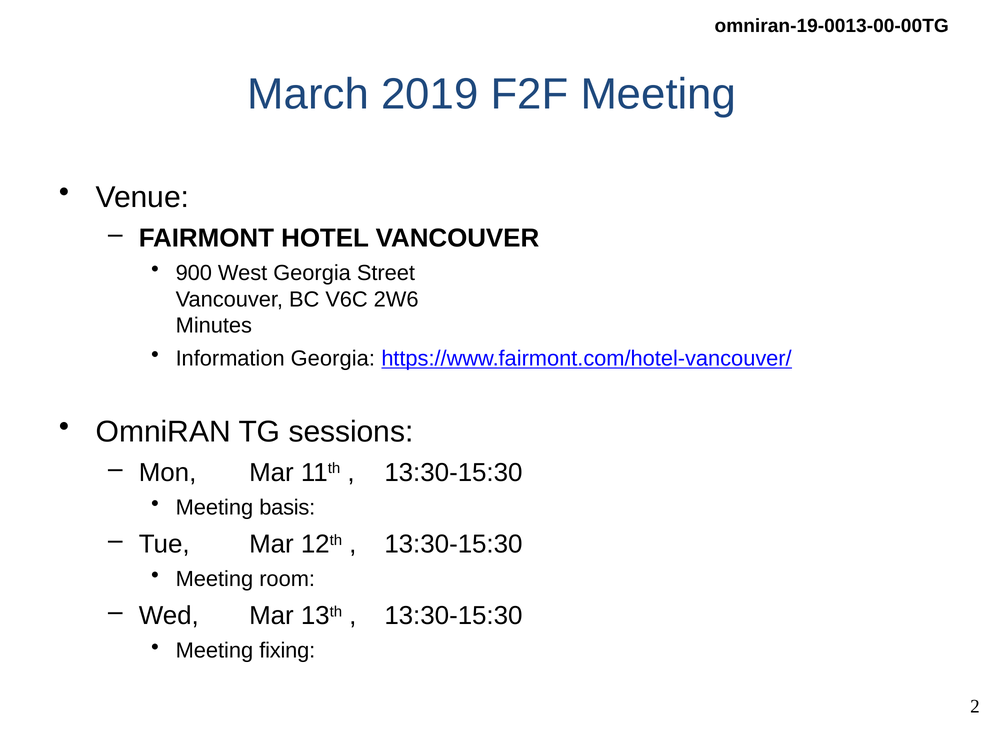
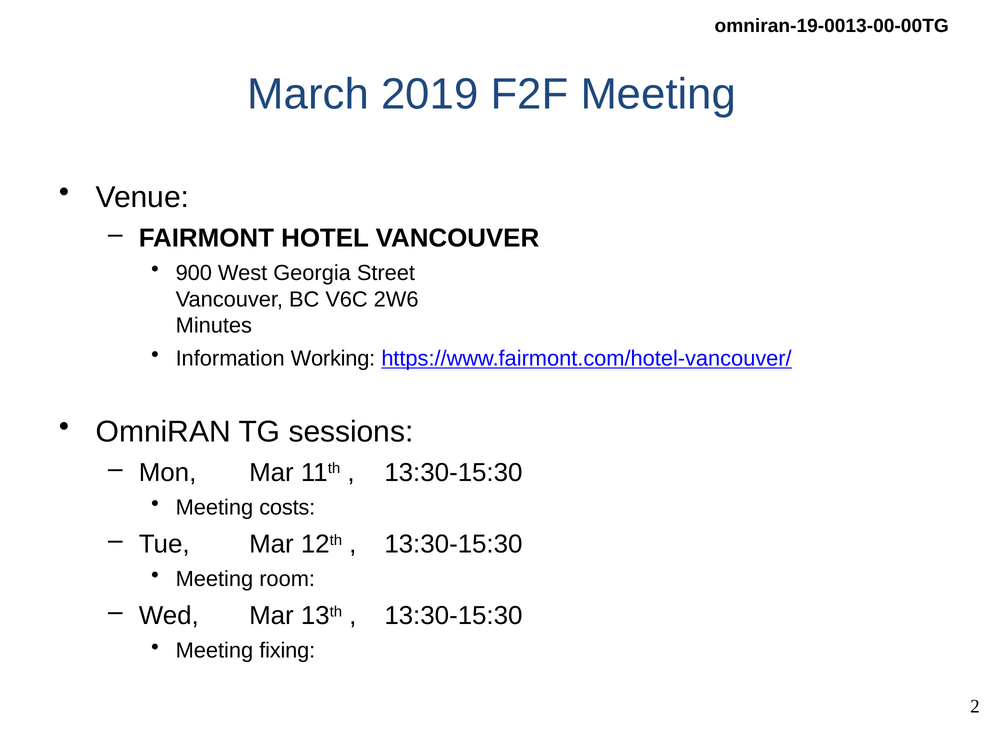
Information Georgia: Georgia -> Working
basis: basis -> costs
